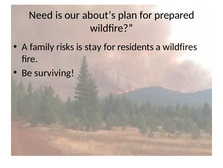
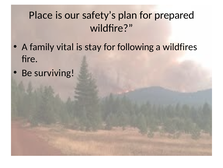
Need: Need -> Place
about’s: about’s -> safety’s
risks: risks -> vital
residents: residents -> following
